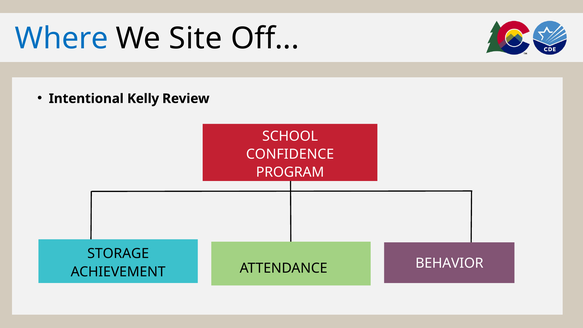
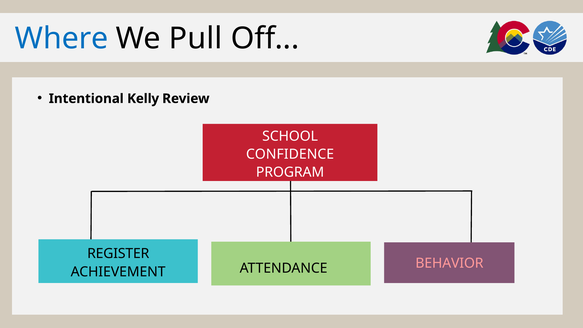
Site: Site -> Pull
STORAGE: STORAGE -> REGISTER
BEHAVIOR colour: white -> pink
